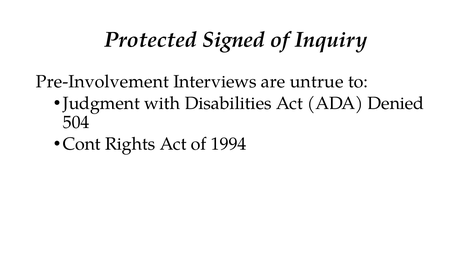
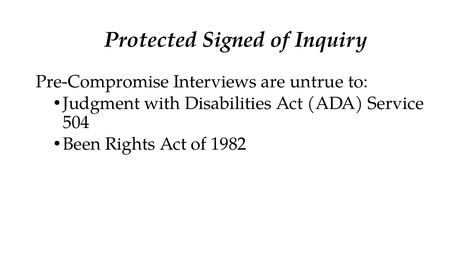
Pre-Involvement: Pre-Involvement -> Pre-Compromise
Denied: Denied -> Service
Cont: Cont -> Been
1994: 1994 -> 1982
